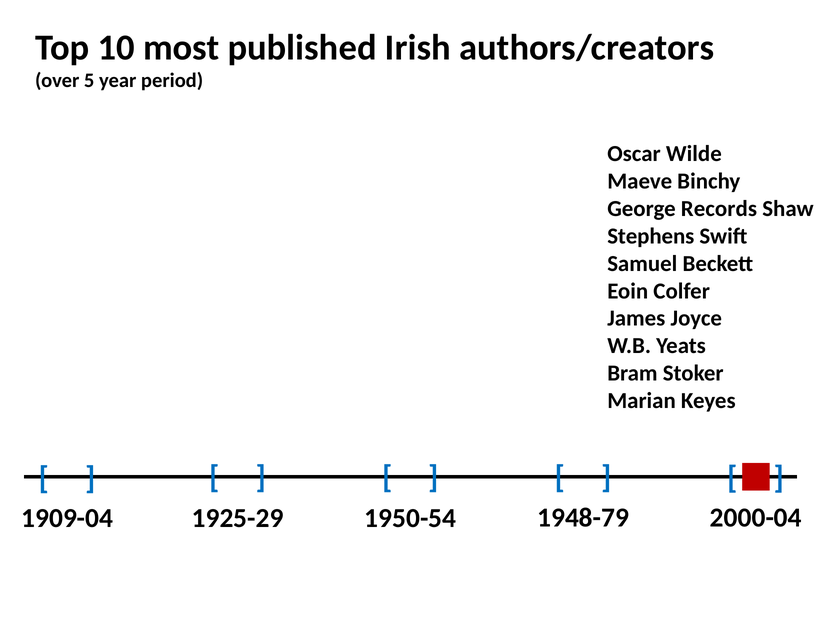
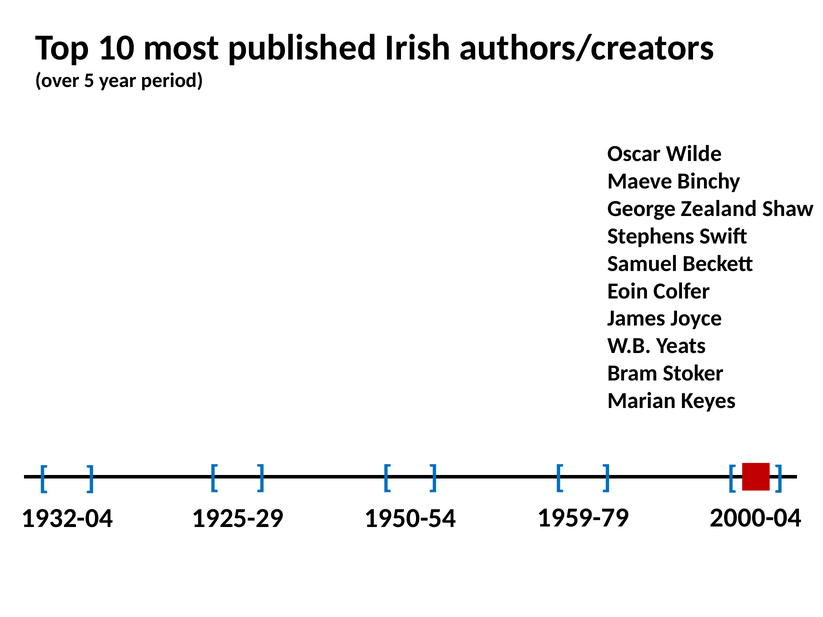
Records: Records -> Zealand
1909-04: 1909-04 -> 1932-04
1948-79: 1948-79 -> 1959-79
